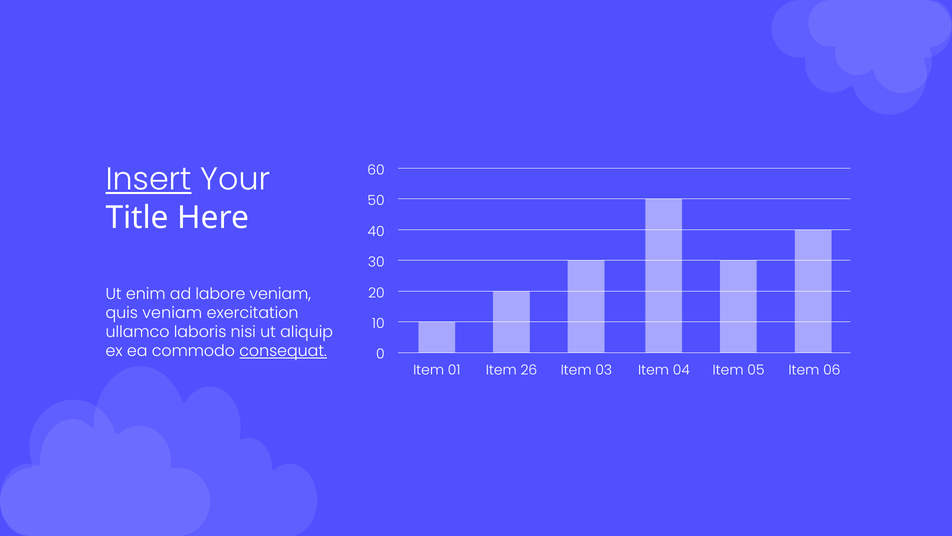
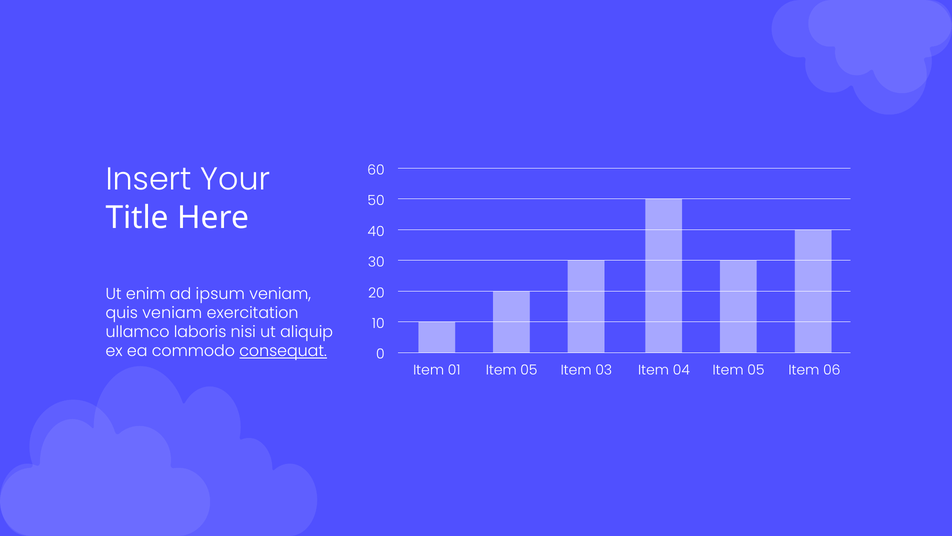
Insert underline: present -> none
labore: labore -> ipsum
01 Item 26: 26 -> 05
